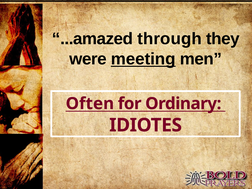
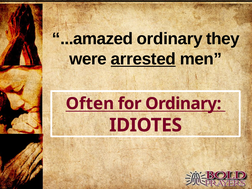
...amazed through: through -> ordinary
meeting: meeting -> arrested
